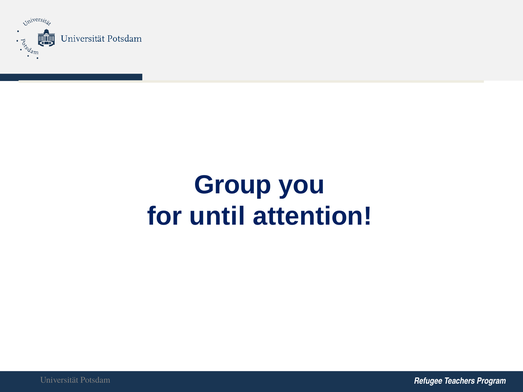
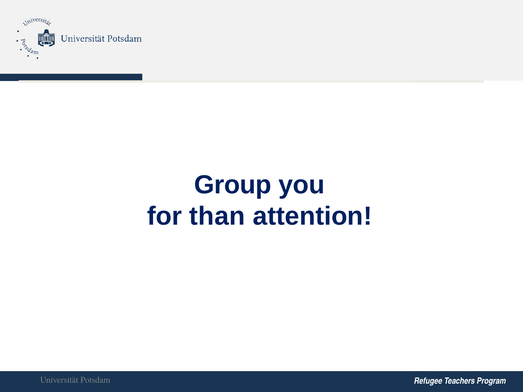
until: until -> than
